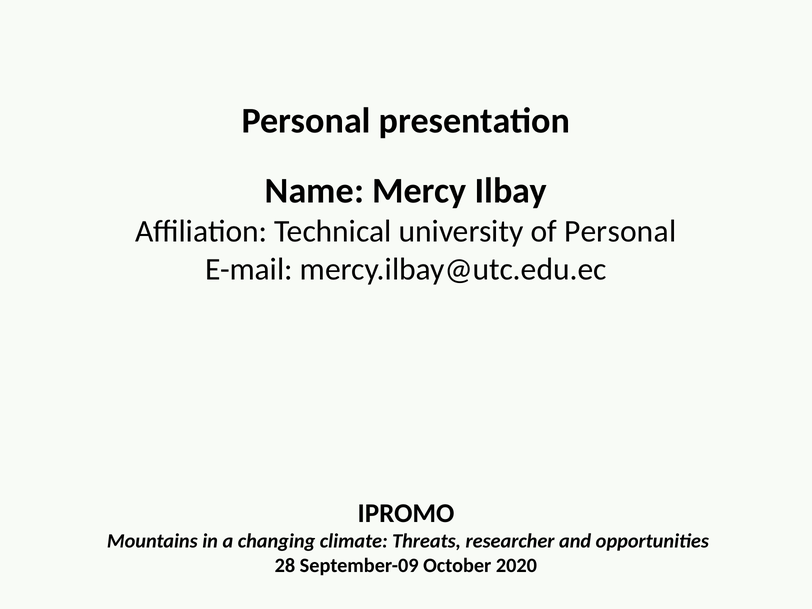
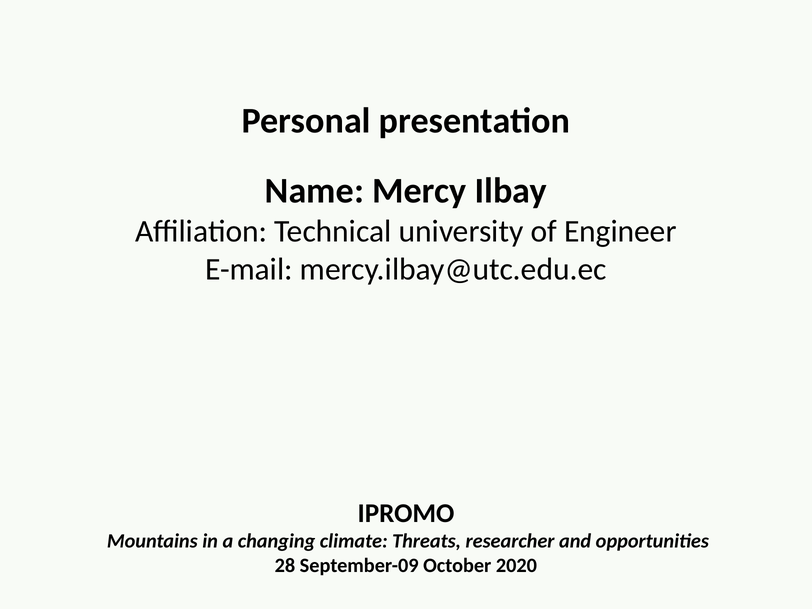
of Personal: Personal -> Engineer
